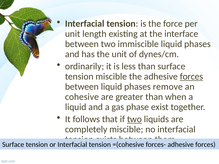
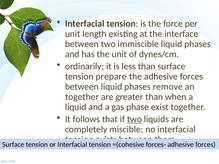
tension miscible: miscible -> prepare
forces at (191, 77) underline: present -> none
cohesive at (82, 97): cohesive -> together
